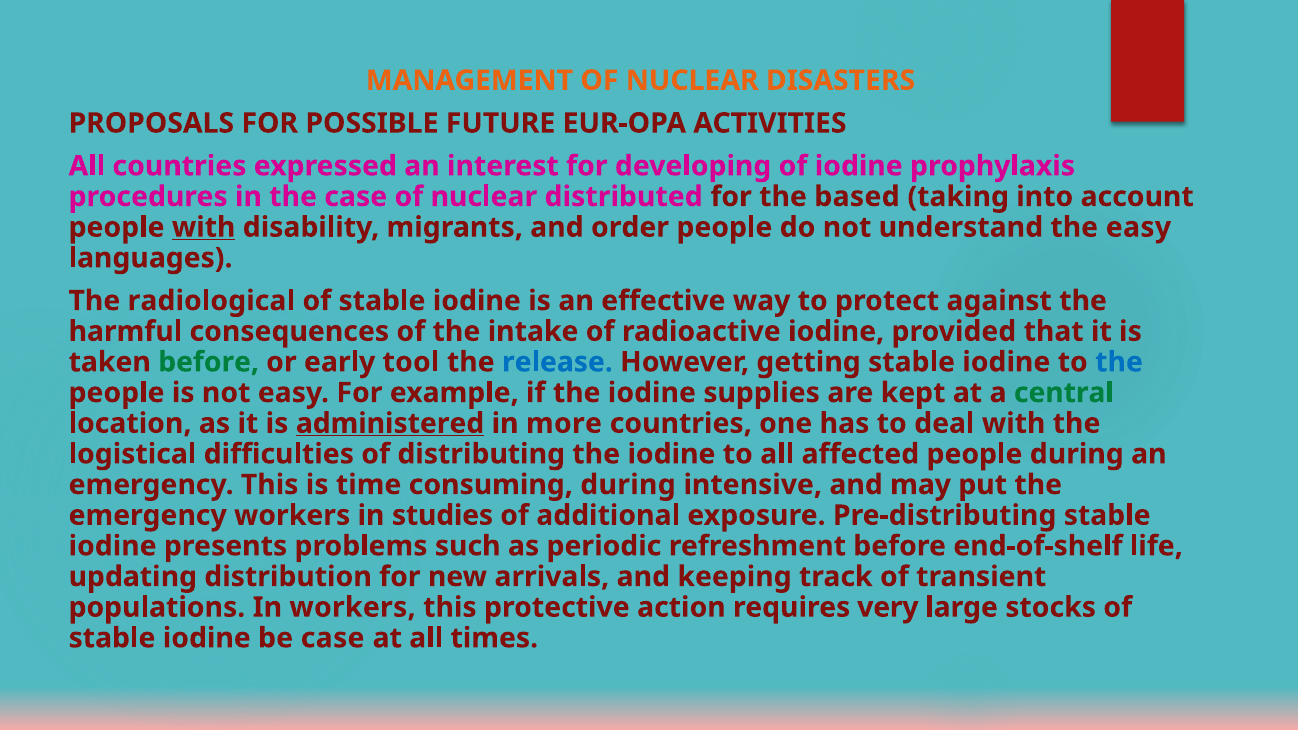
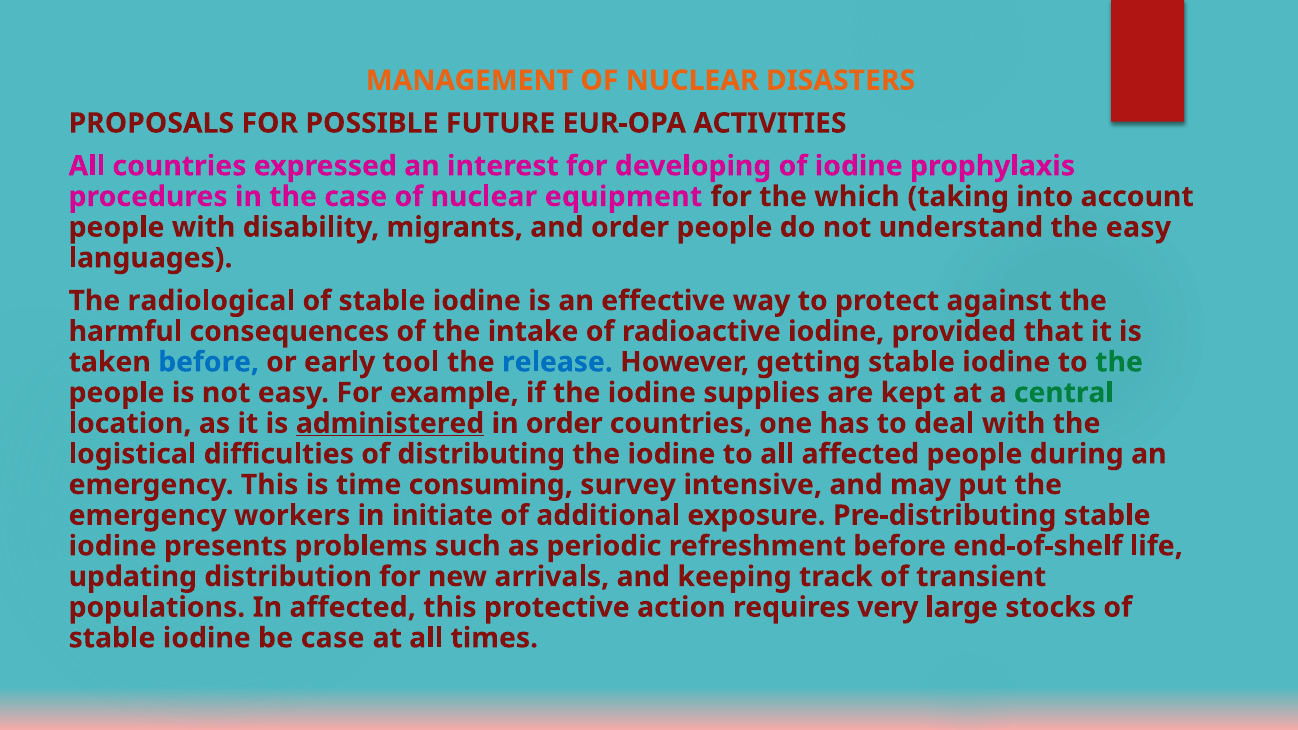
distributed: distributed -> equipment
based: based -> which
with at (204, 227) underline: present -> none
before at (209, 362) colour: green -> blue
the at (1119, 362) colour: blue -> green
in more: more -> order
consuming during: during -> survey
studies: studies -> initiate
In workers: workers -> affected
